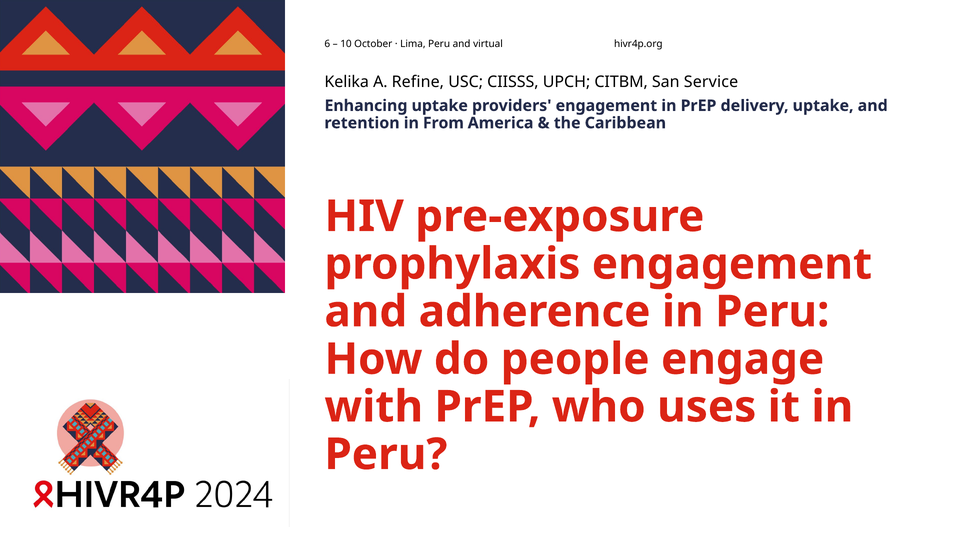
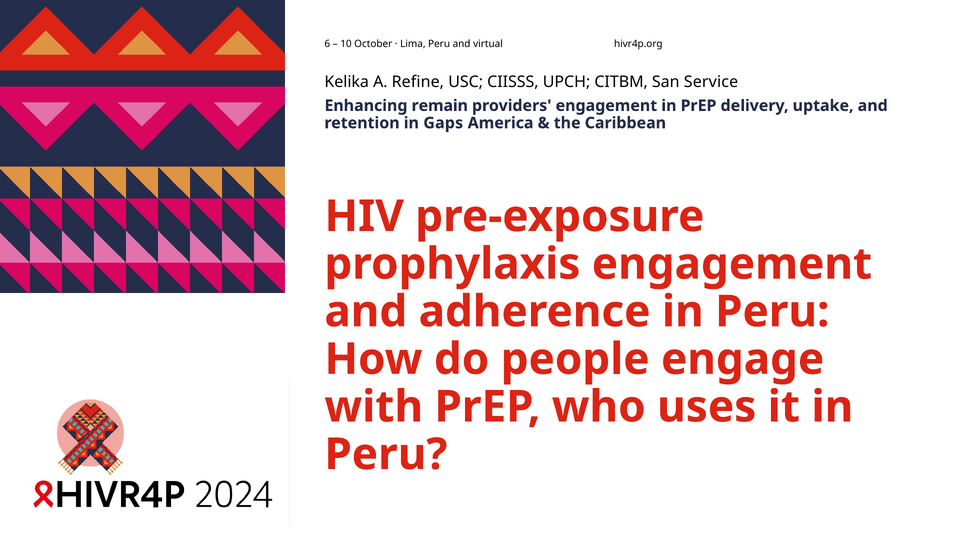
Enhancing uptake: uptake -> remain
From: From -> Gaps
